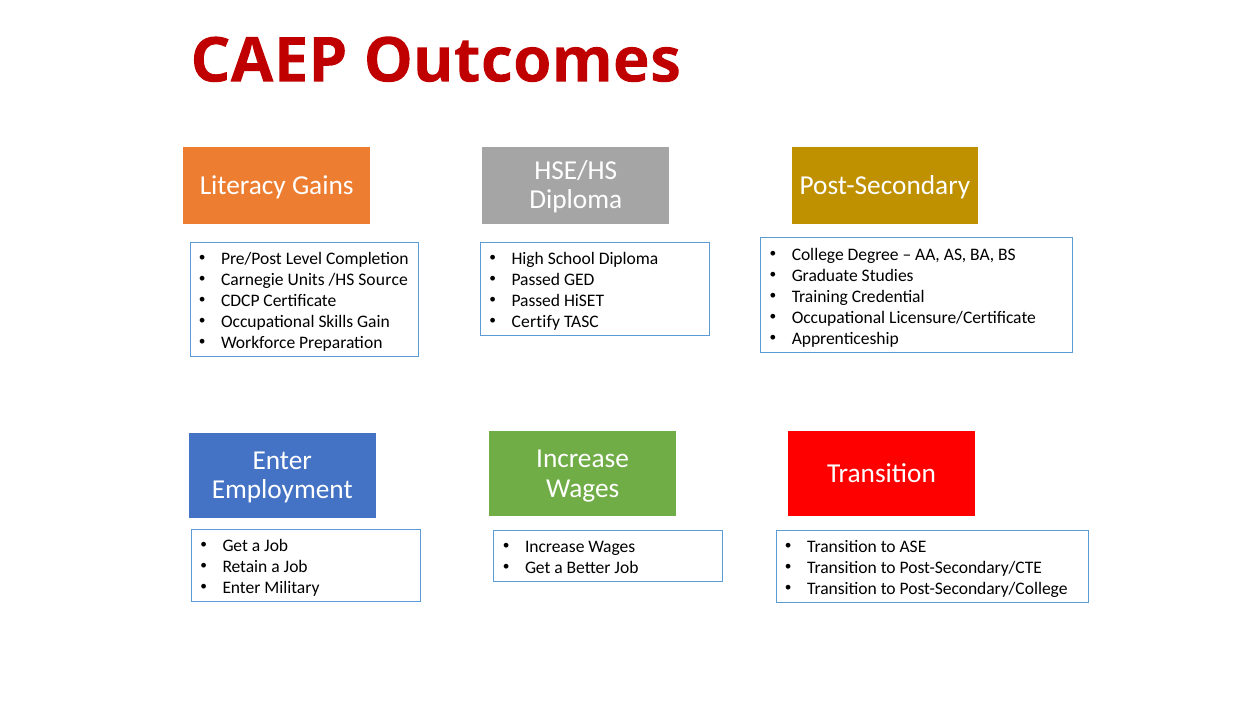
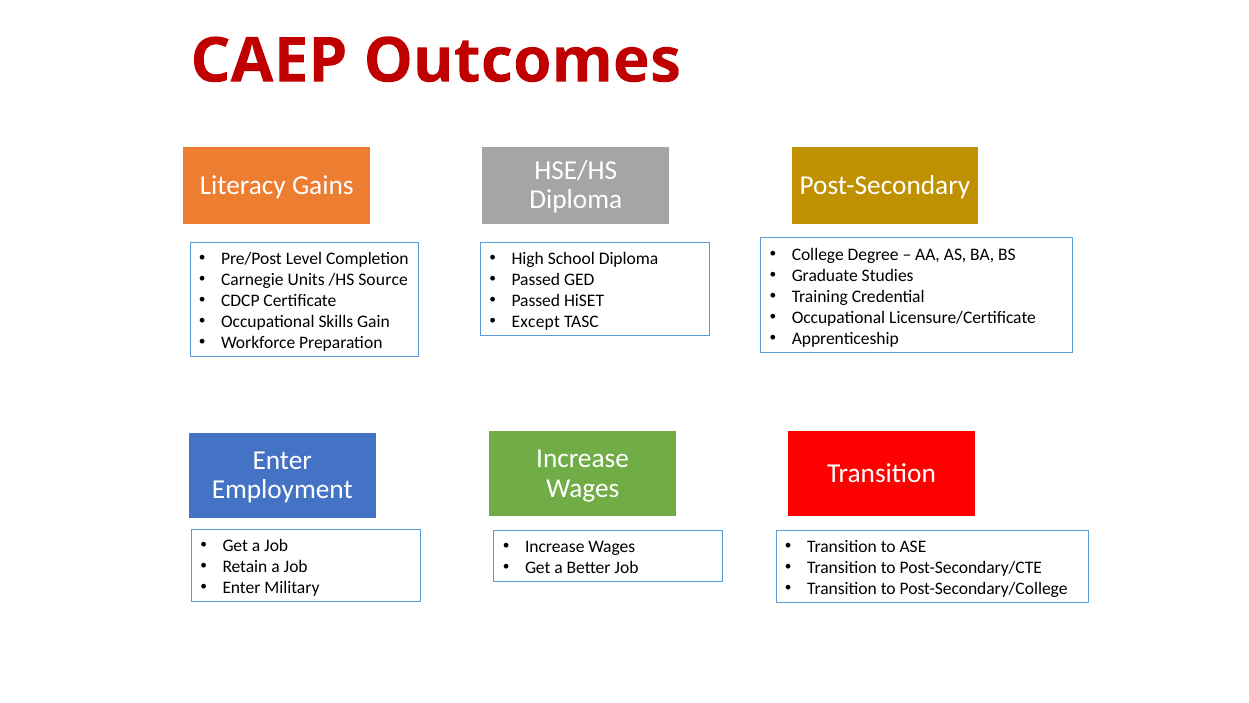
Certify: Certify -> Except
